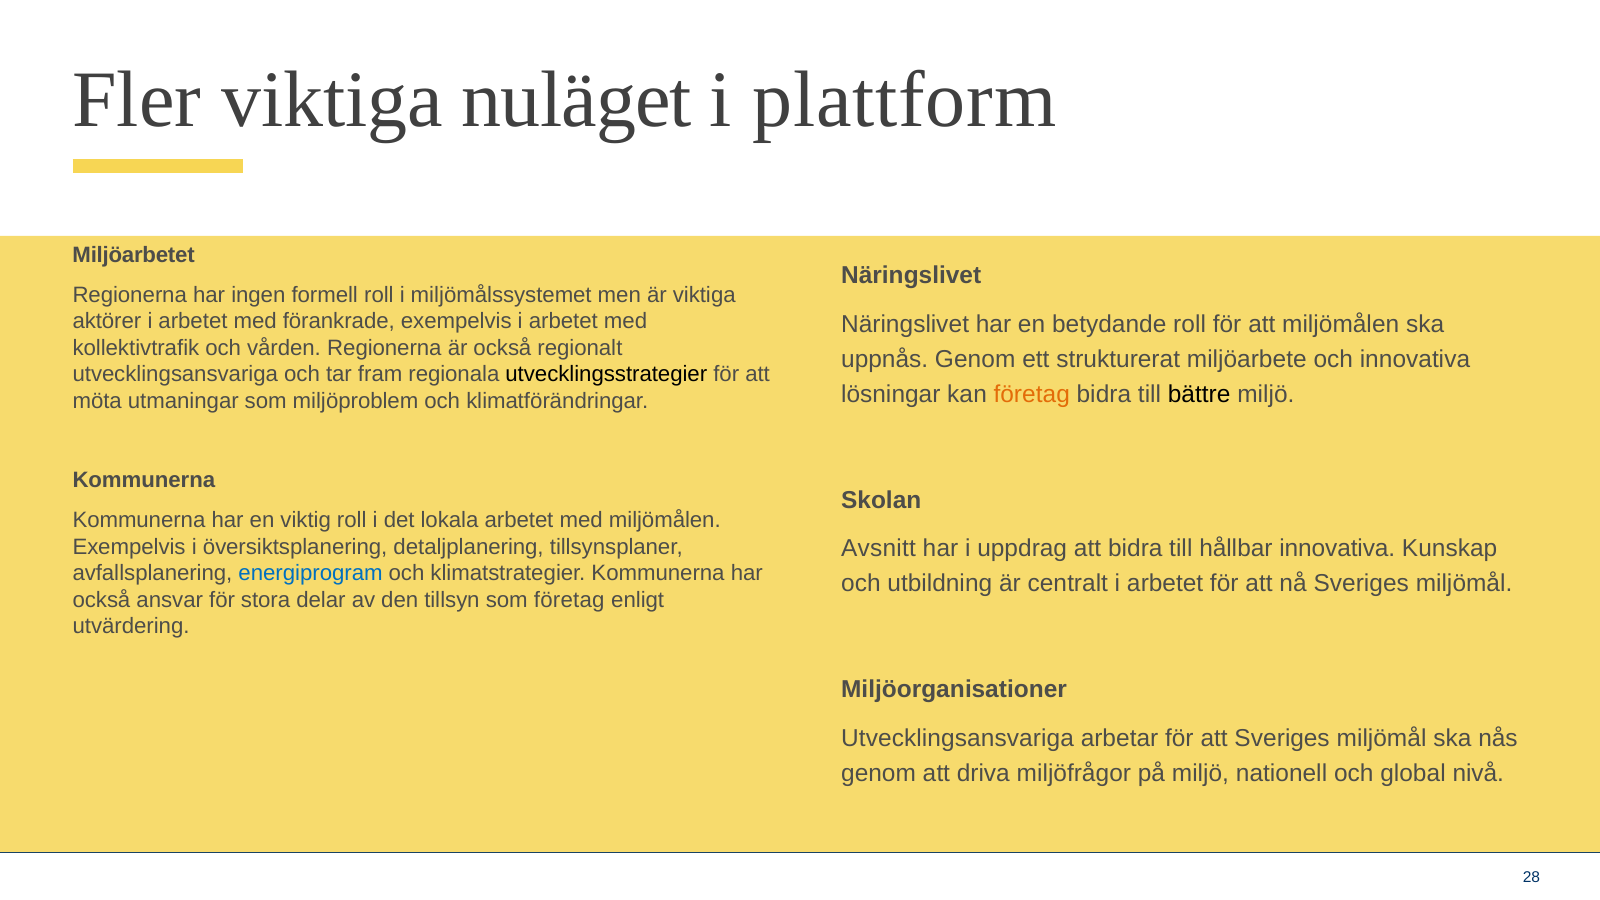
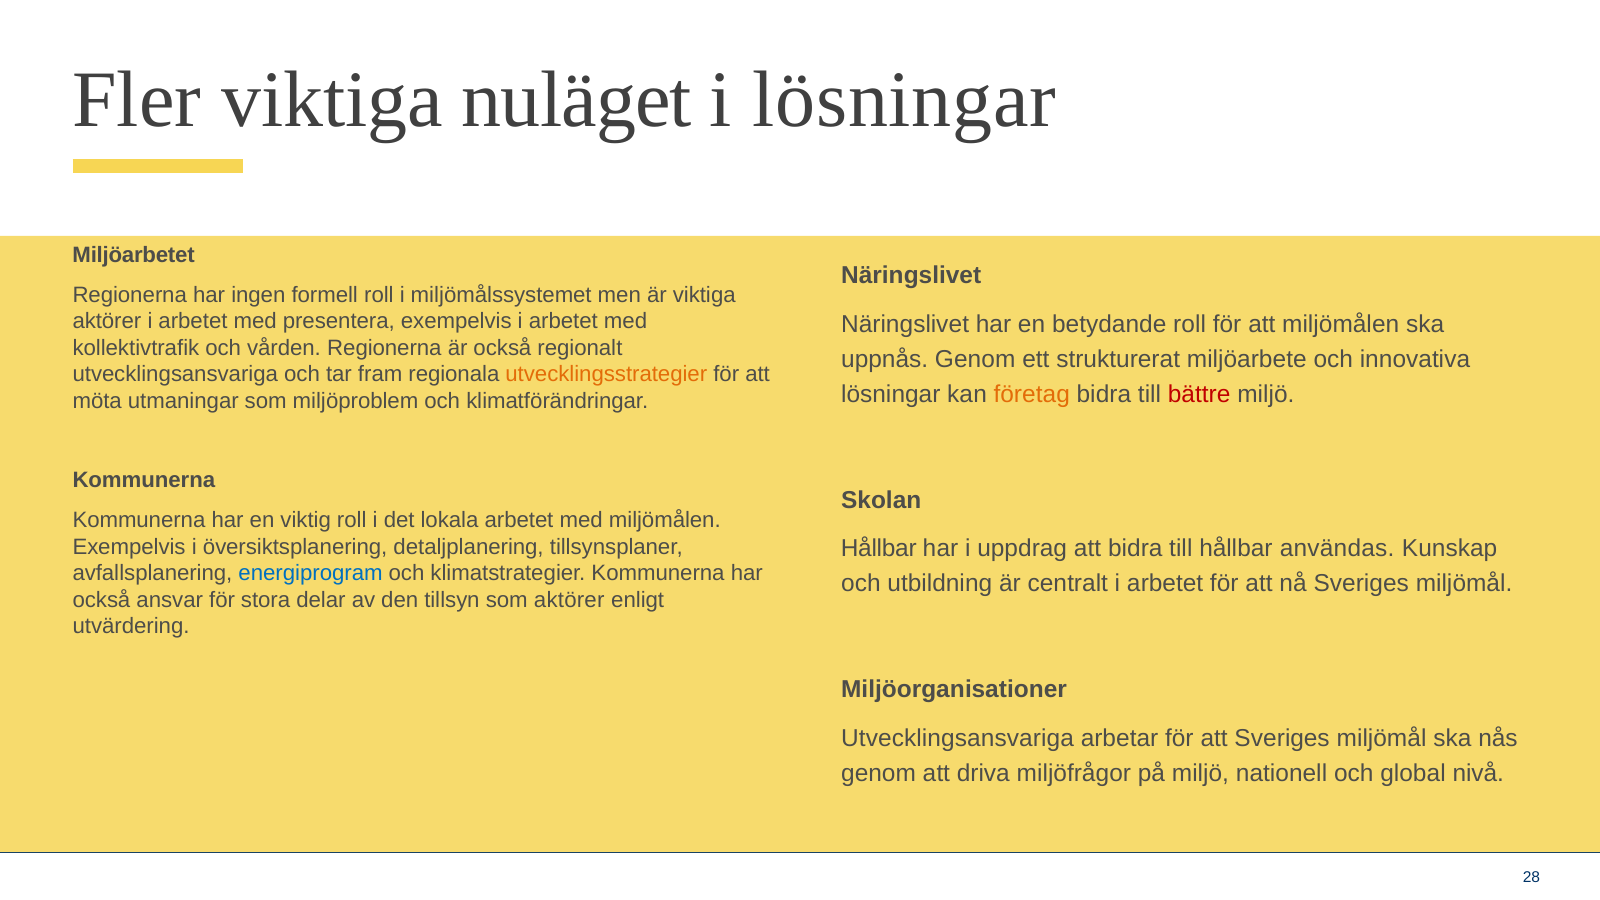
i plattform: plattform -> lösningar
förankrade: förankrade -> presentera
utvecklingsstrategier colour: black -> orange
bättre colour: black -> red
Avsnitt at (879, 549): Avsnitt -> Hållbar
hållbar innovativa: innovativa -> användas
som företag: företag -> aktörer
